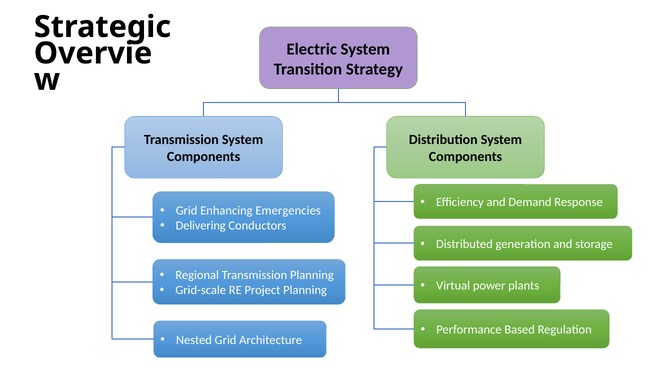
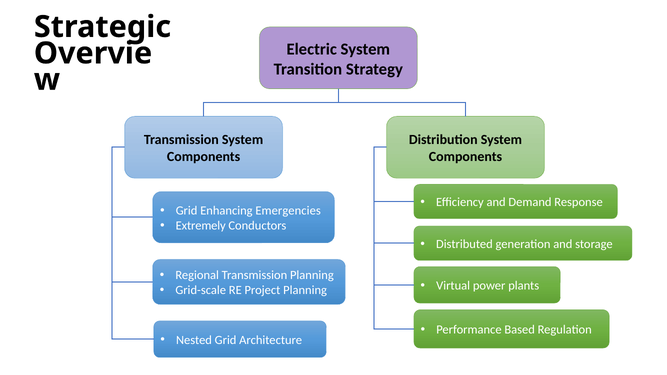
Delivering: Delivering -> Extremely
